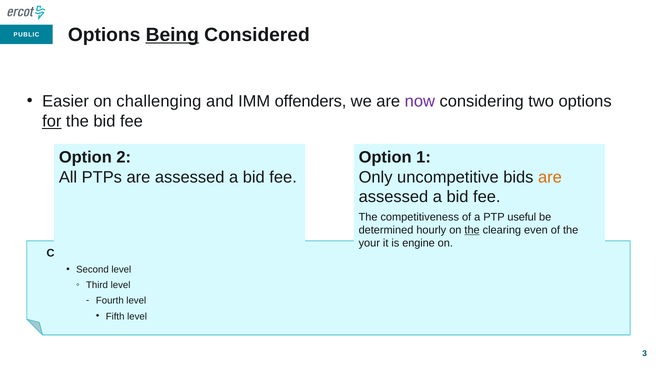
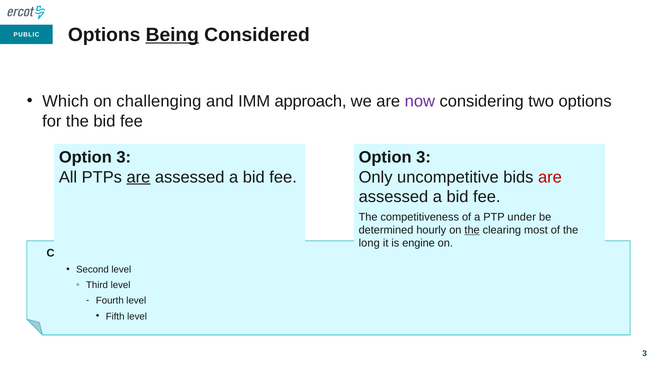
Easier: Easier -> Which
offenders: offenders -> approach
for underline: present -> none
2 at (124, 158): 2 -> 3
1 at (424, 158): 1 -> 3
are at (138, 177) underline: none -> present
are at (550, 177) colour: orange -> red
useful: useful -> under
even: even -> most
your: your -> long
